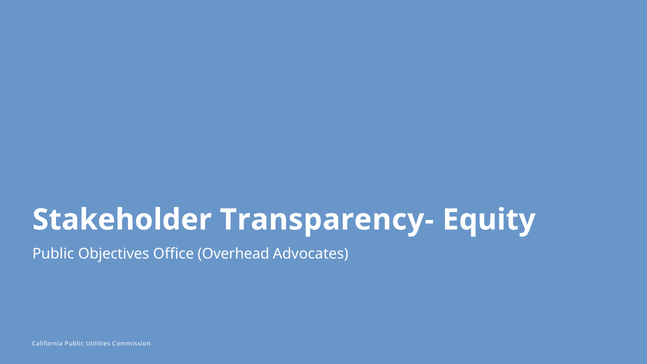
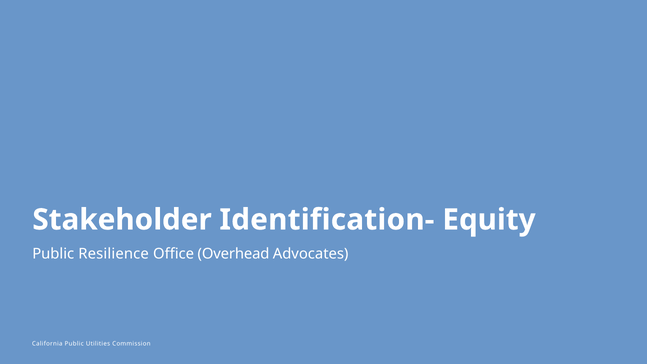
Transparency-: Transparency- -> Identification-
Objectives: Objectives -> Resilience
